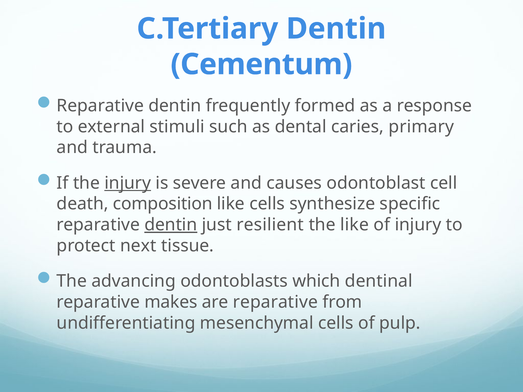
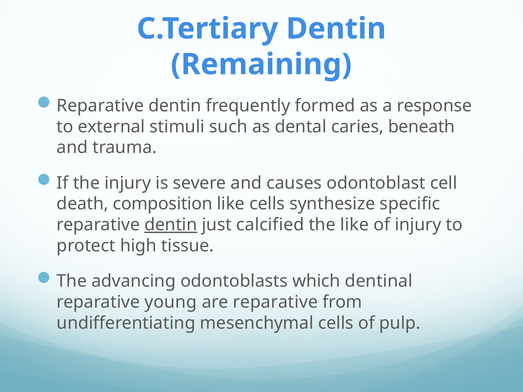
Cementum: Cementum -> Remaining
primary: primary -> beneath
injury at (128, 183) underline: present -> none
resilient: resilient -> calcified
next: next -> high
makes: makes -> young
